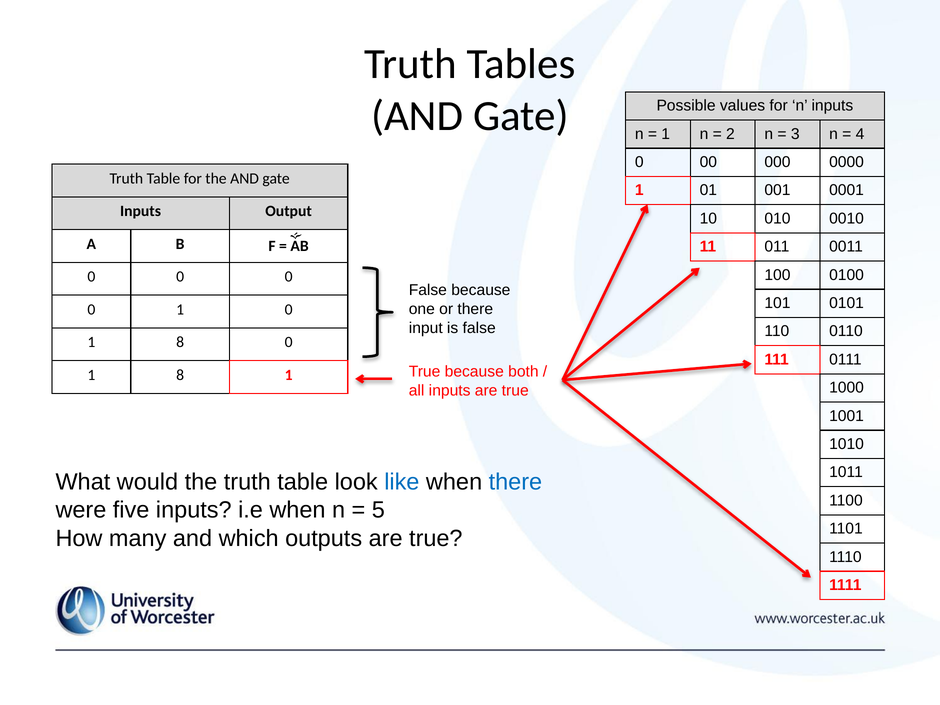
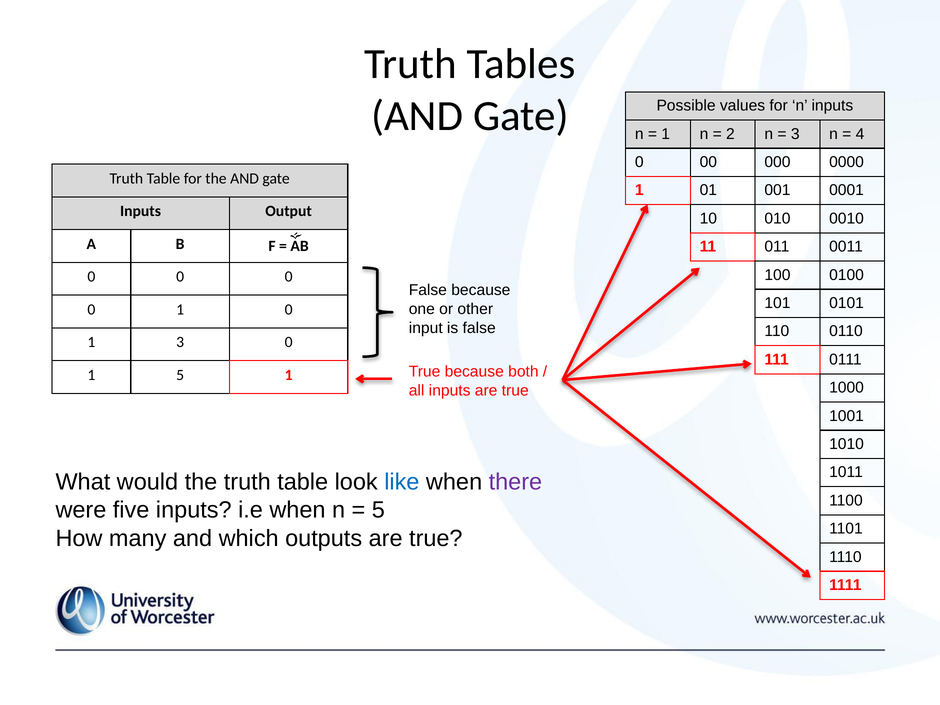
or there: there -> other
8 at (180, 342): 8 -> 3
8 at (180, 375): 8 -> 5
there at (515, 482) colour: blue -> purple
